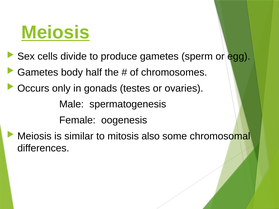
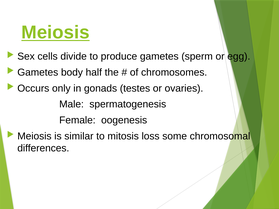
also: also -> loss
